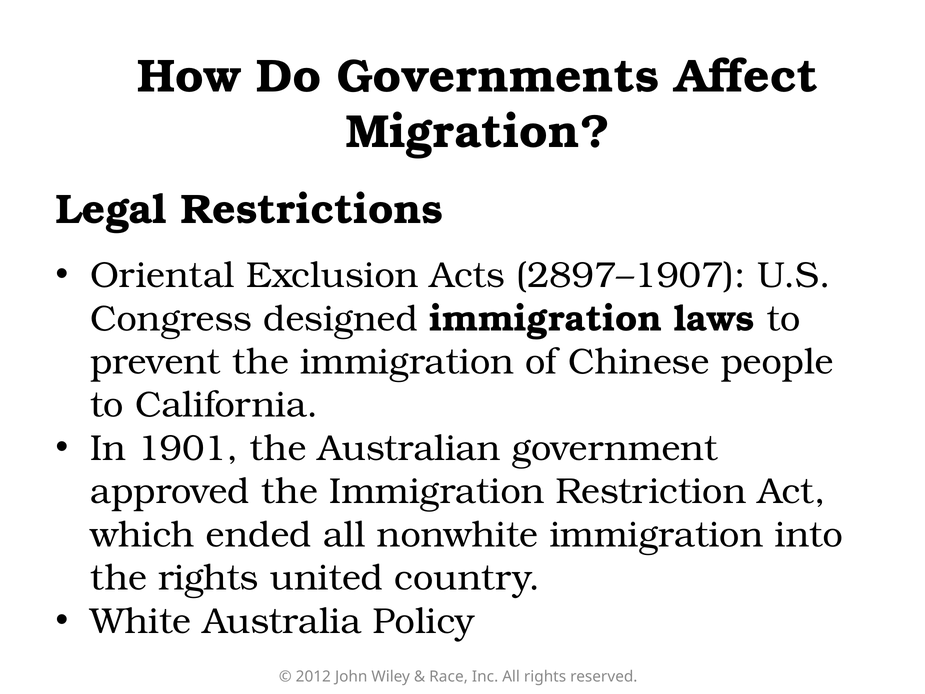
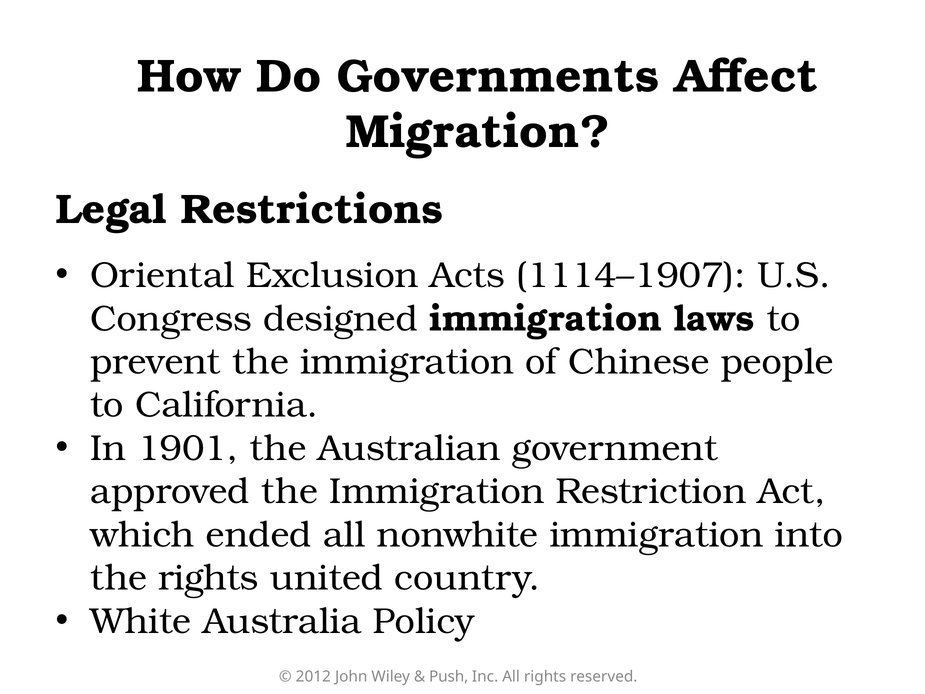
2897–1907: 2897–1907 -> 1114–1907
Race: Race -> Push
